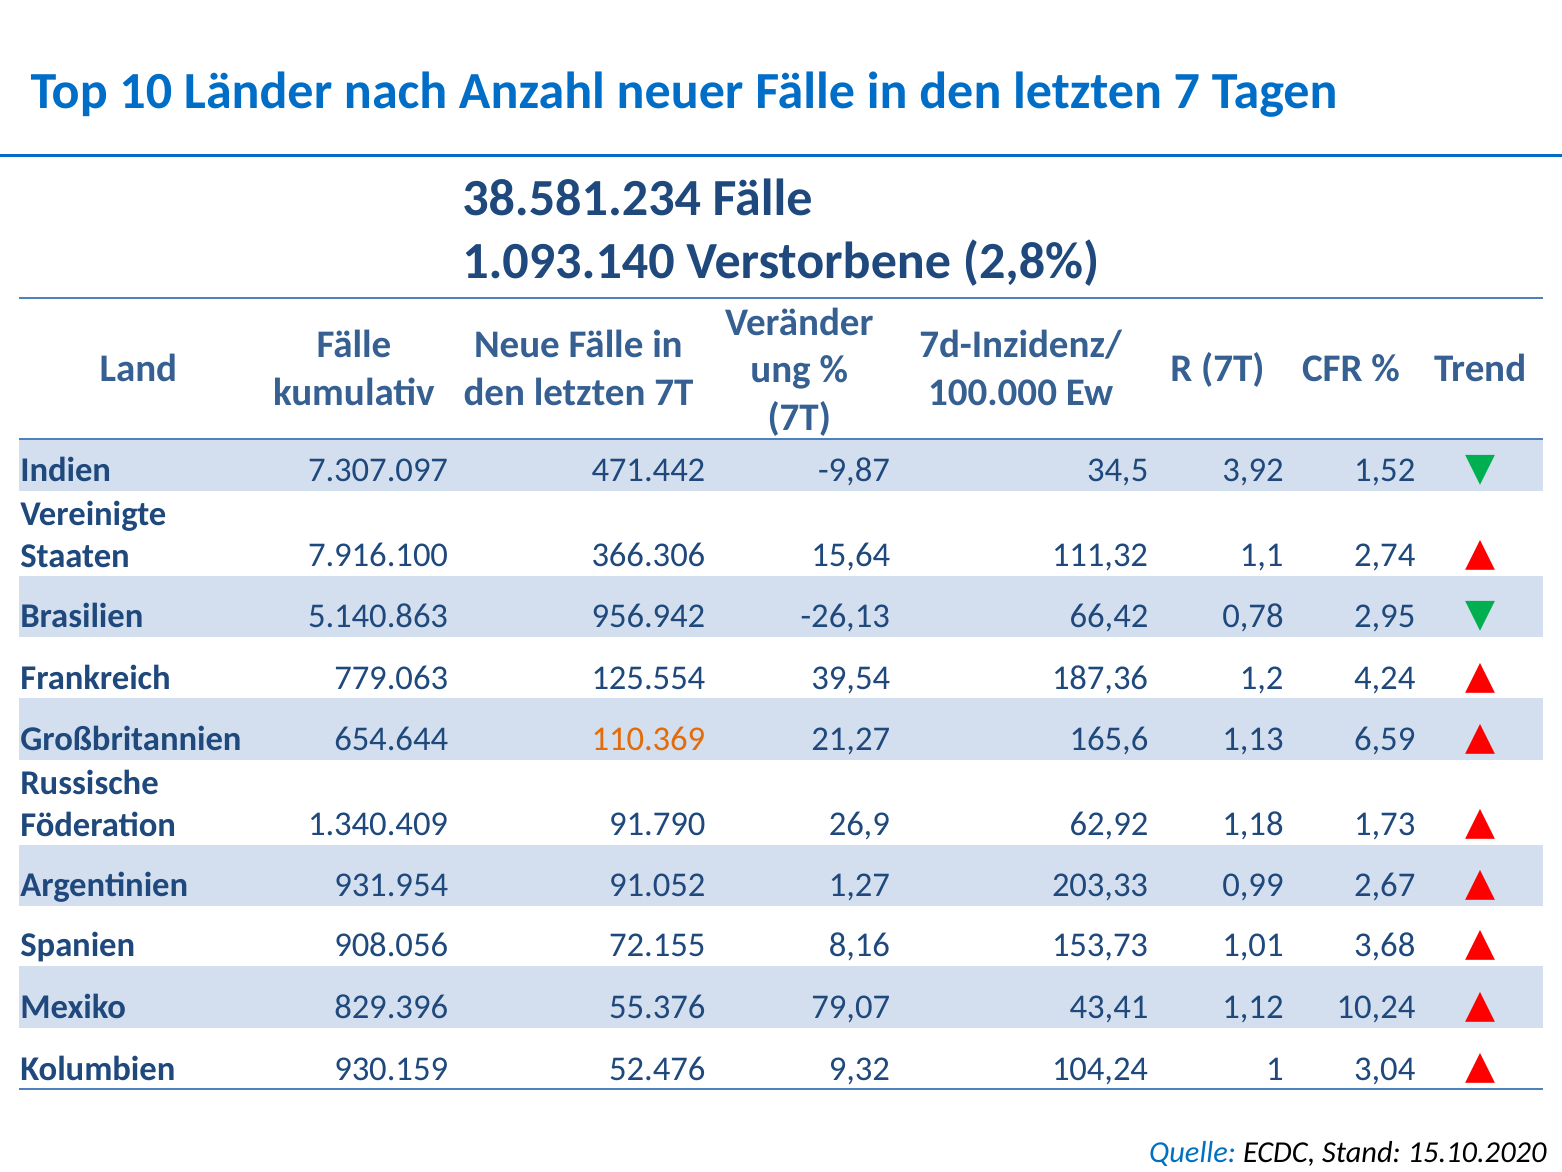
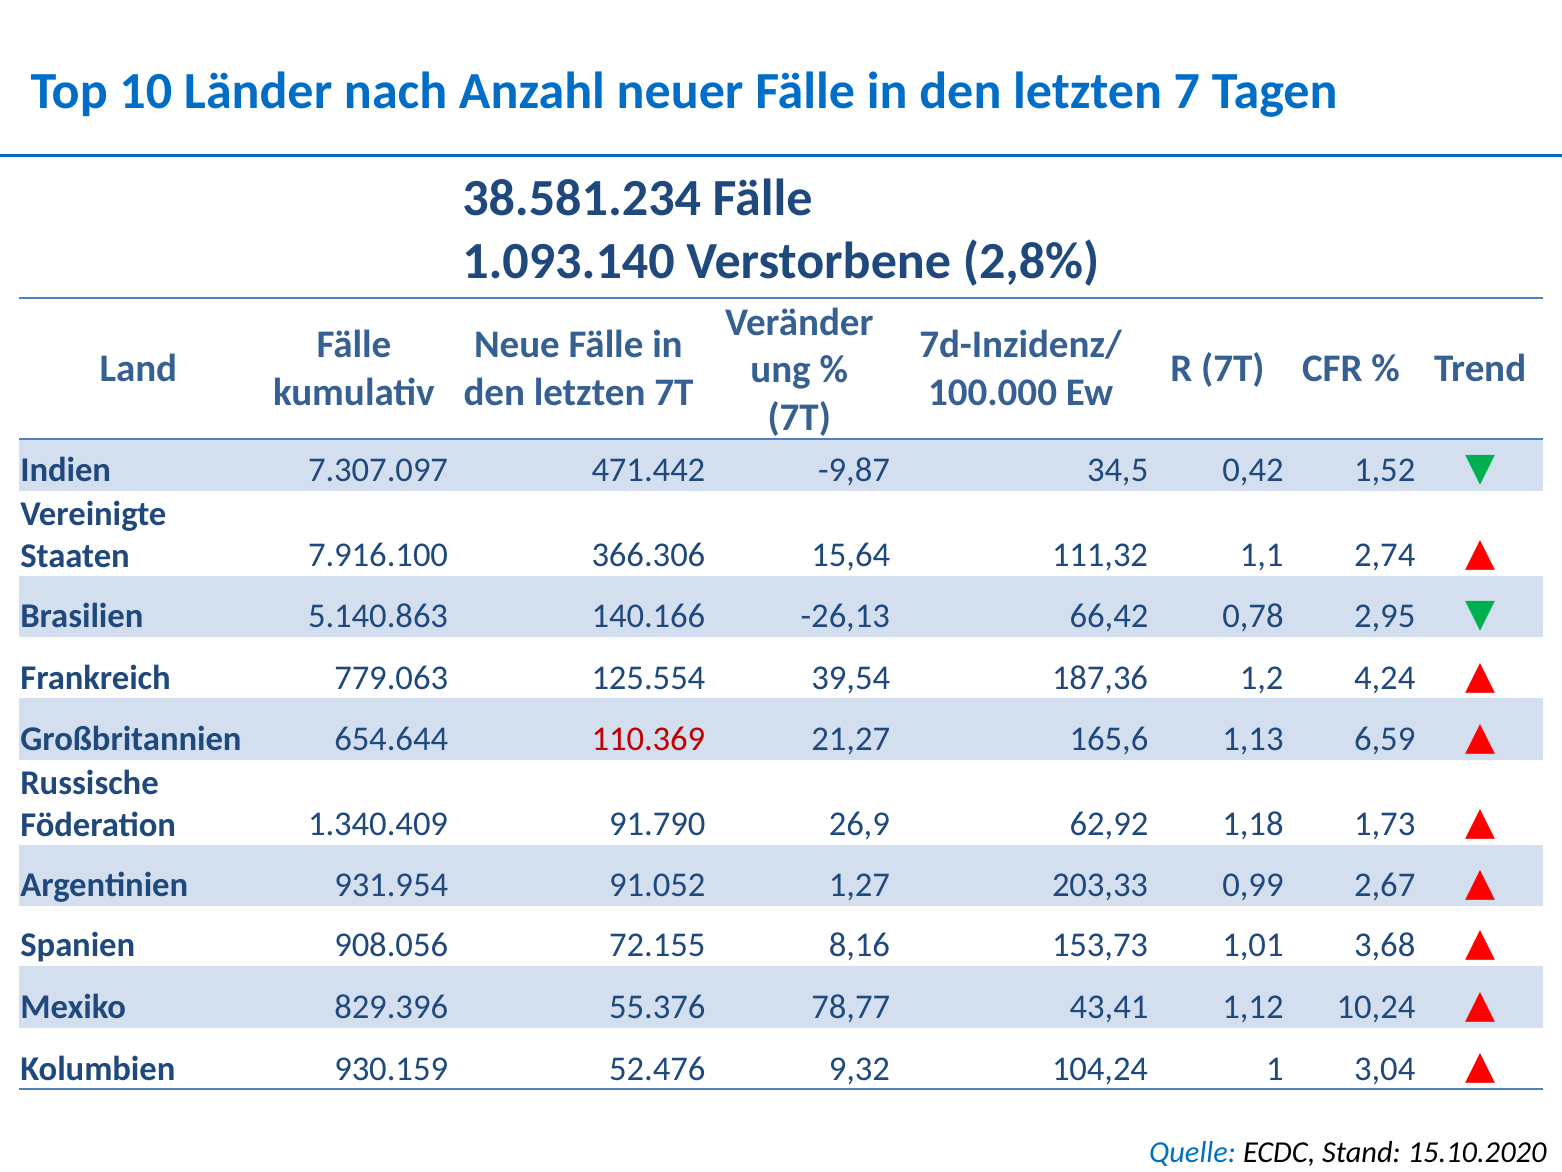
3,92: 3,92 -> 0,42
956.942: 956.942 -> 140.166
110.369 colour: orange -> red
79,07: 79,07 -> 78,77
